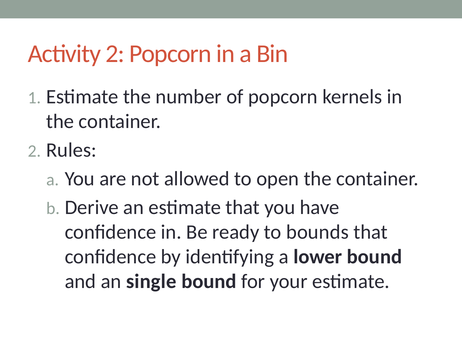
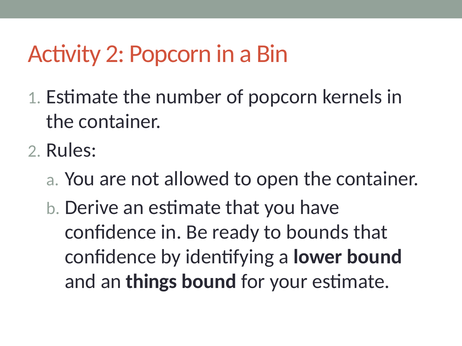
single: single -> things
